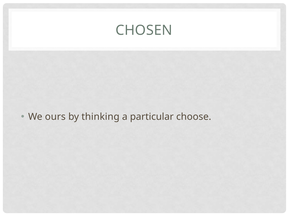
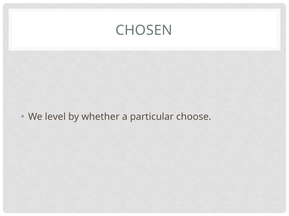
ours: ours -> level
thinking: thinking -> whether
